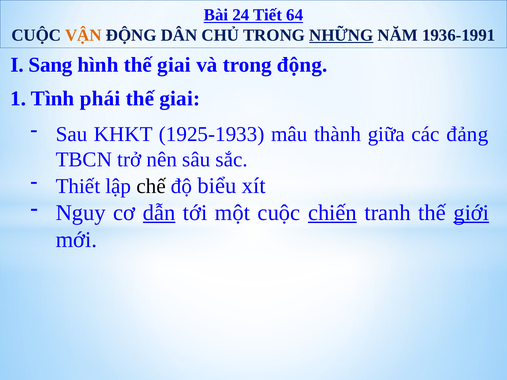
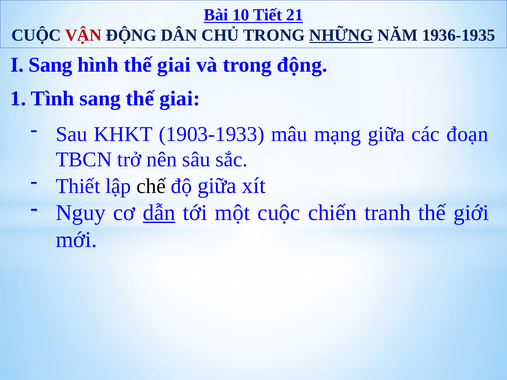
24: 24 -> 10
64: 64 -> 21
VẬN colour: orange -> red
1936-1991: 1936-1991 -> 1936-1935
Tình phái: phái -> sang
1925-1933: 1925-1933 -> 1903-1933
thành: thành -> mạng
đảng: đảng -> đoạn
độ biểu: biểu -> giữa
chiến underline: present -> none
giới underline: present -> none
